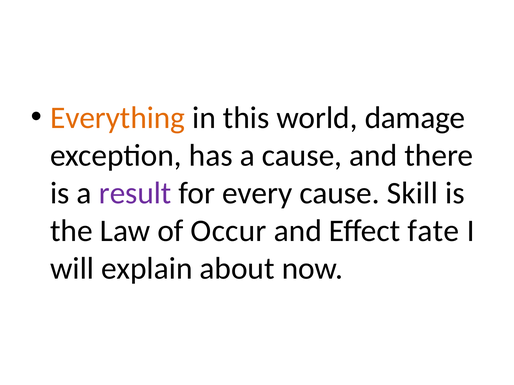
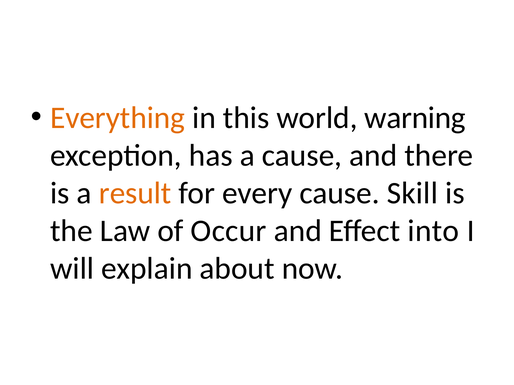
damage: damage -> warning
result colour: purple -> orange
fate: fate -> into
